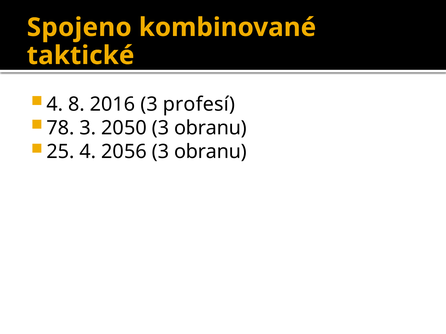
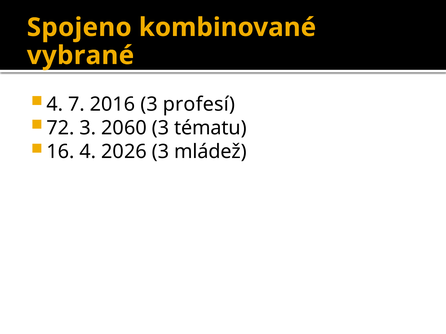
taktické: taktické -> vybrané
8: 8 -> 7
78: 78 -> 72
2050: 2050 -> 2060
obranu at (210, 128): obranu -> tématu
25: 25 -> 16
2056: 2056 -> 2026
obranu at (210, 152): obranu -> mládež
